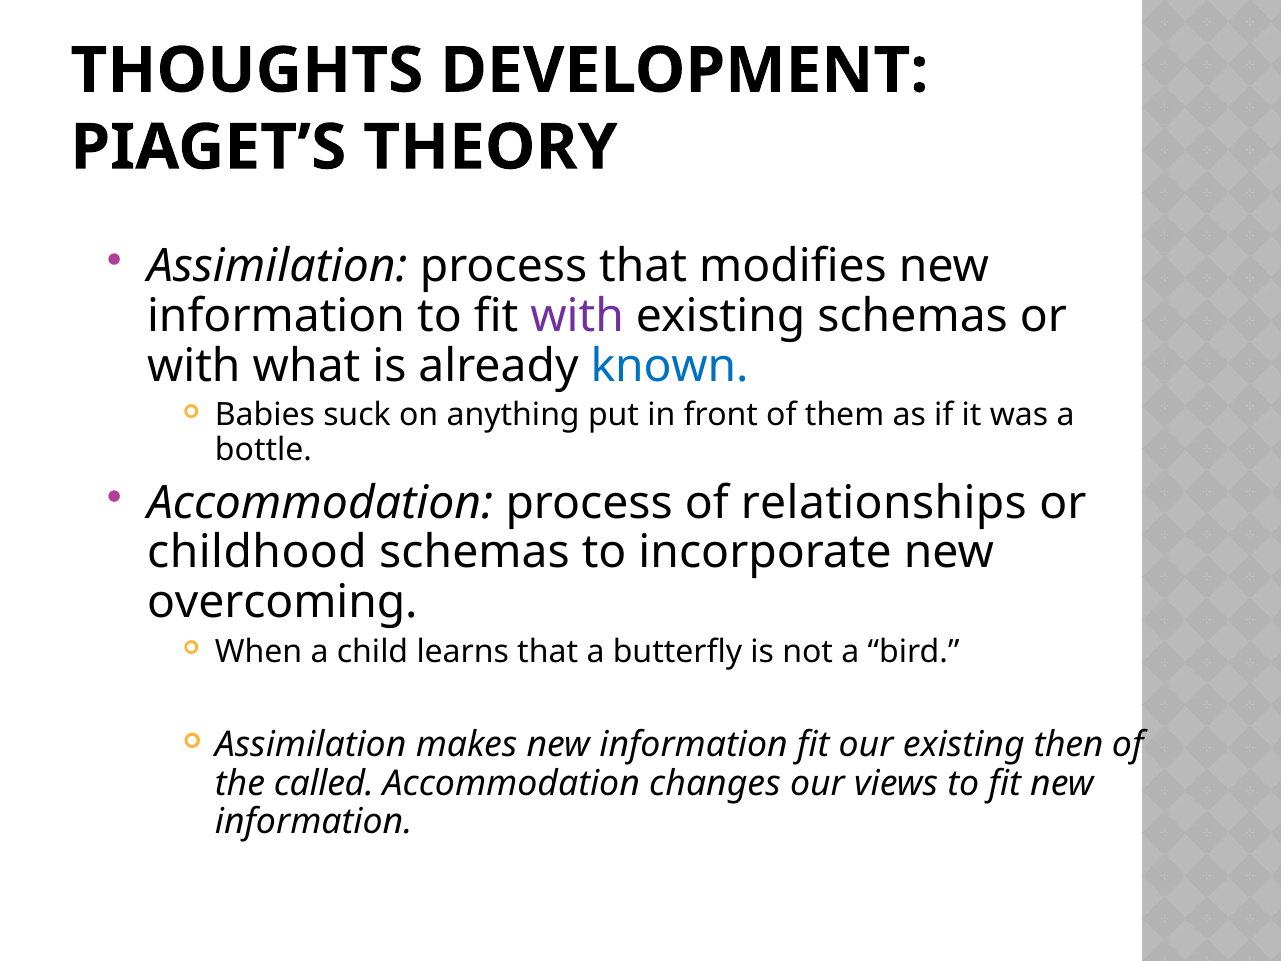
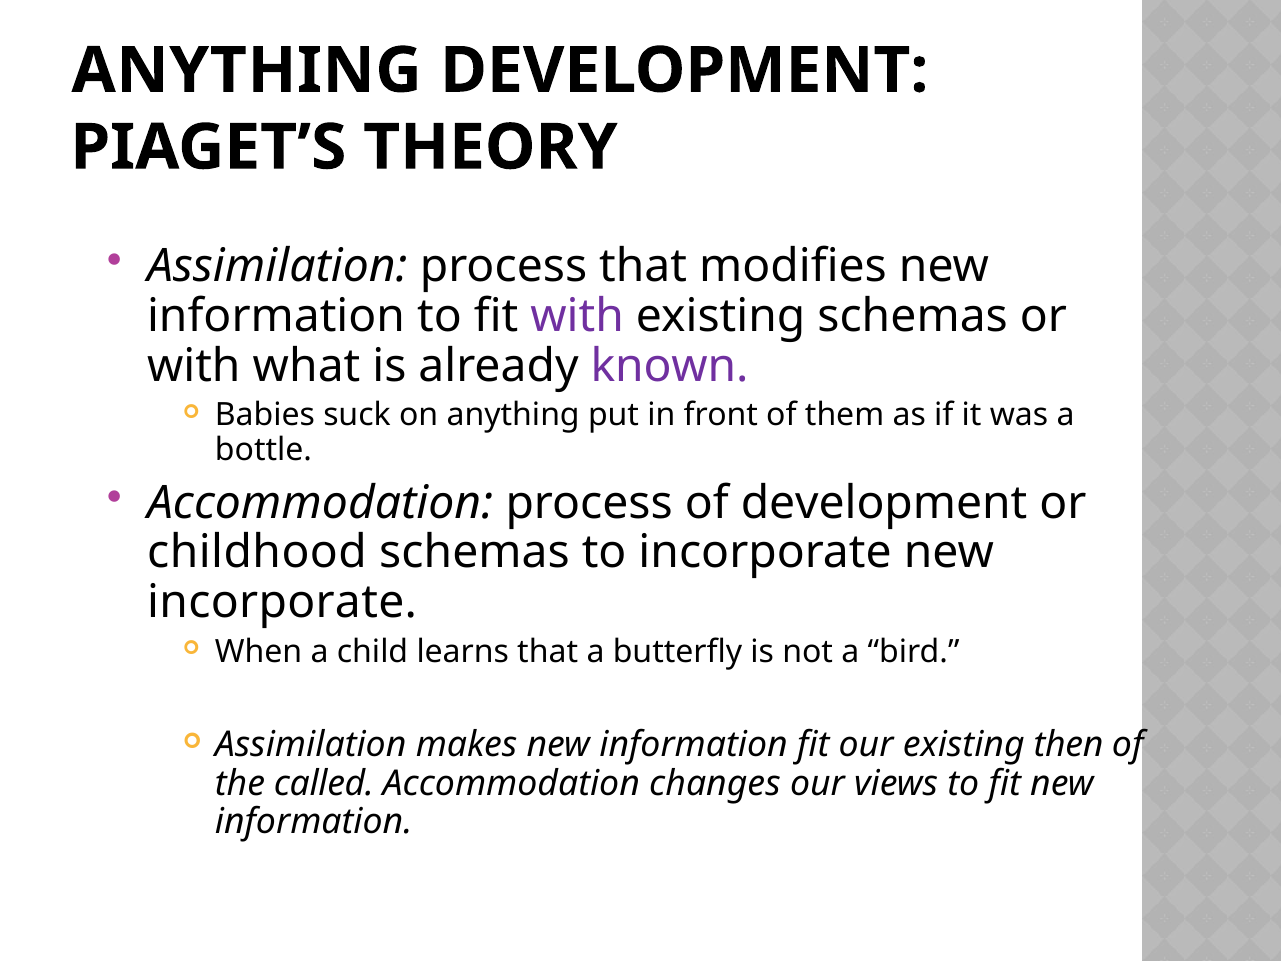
THOUGHTS at (247, 71): THOUGHTS -> ANYTHING
known colour: blue -> purple
of relationships: relationships -> development
overcoming at (282, 602): overcoming -> incorporate
